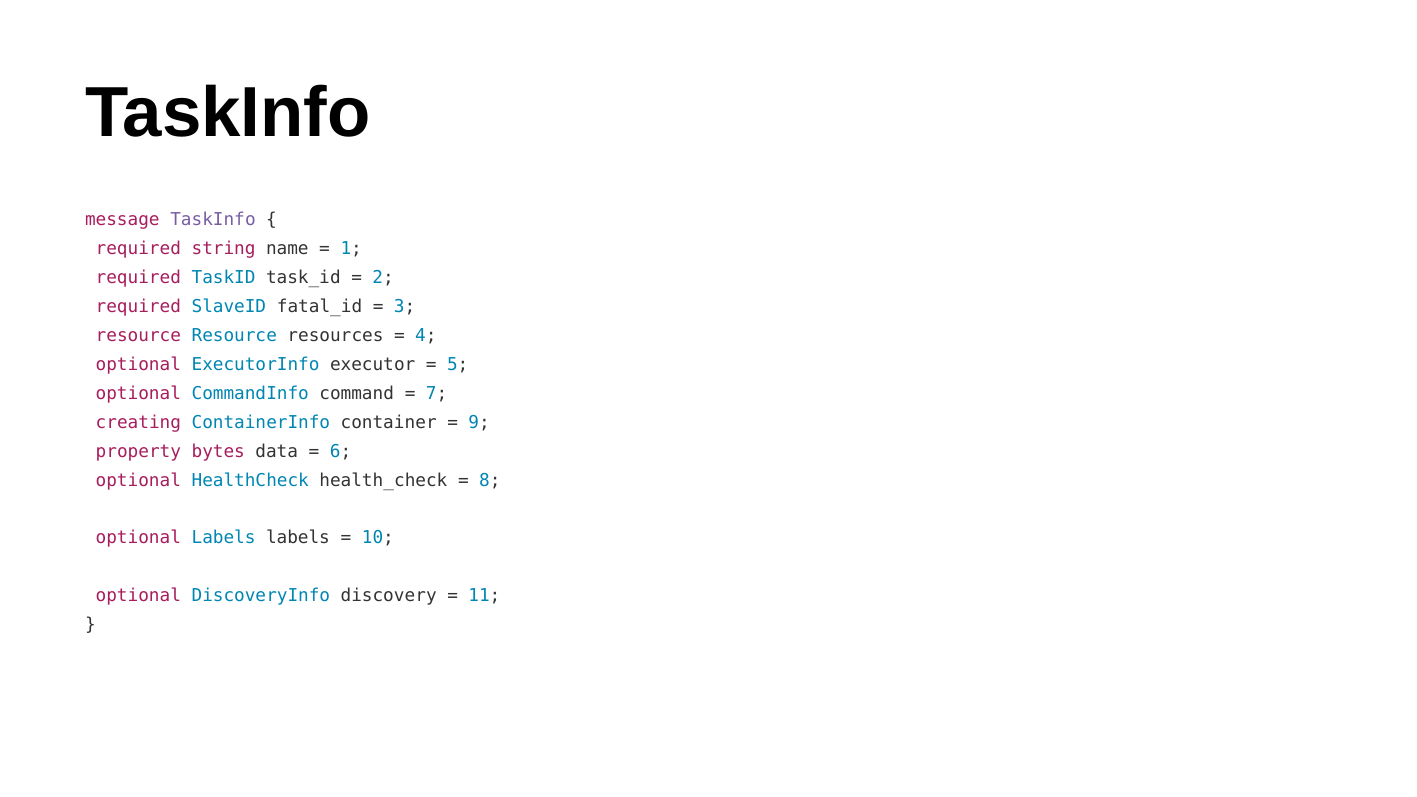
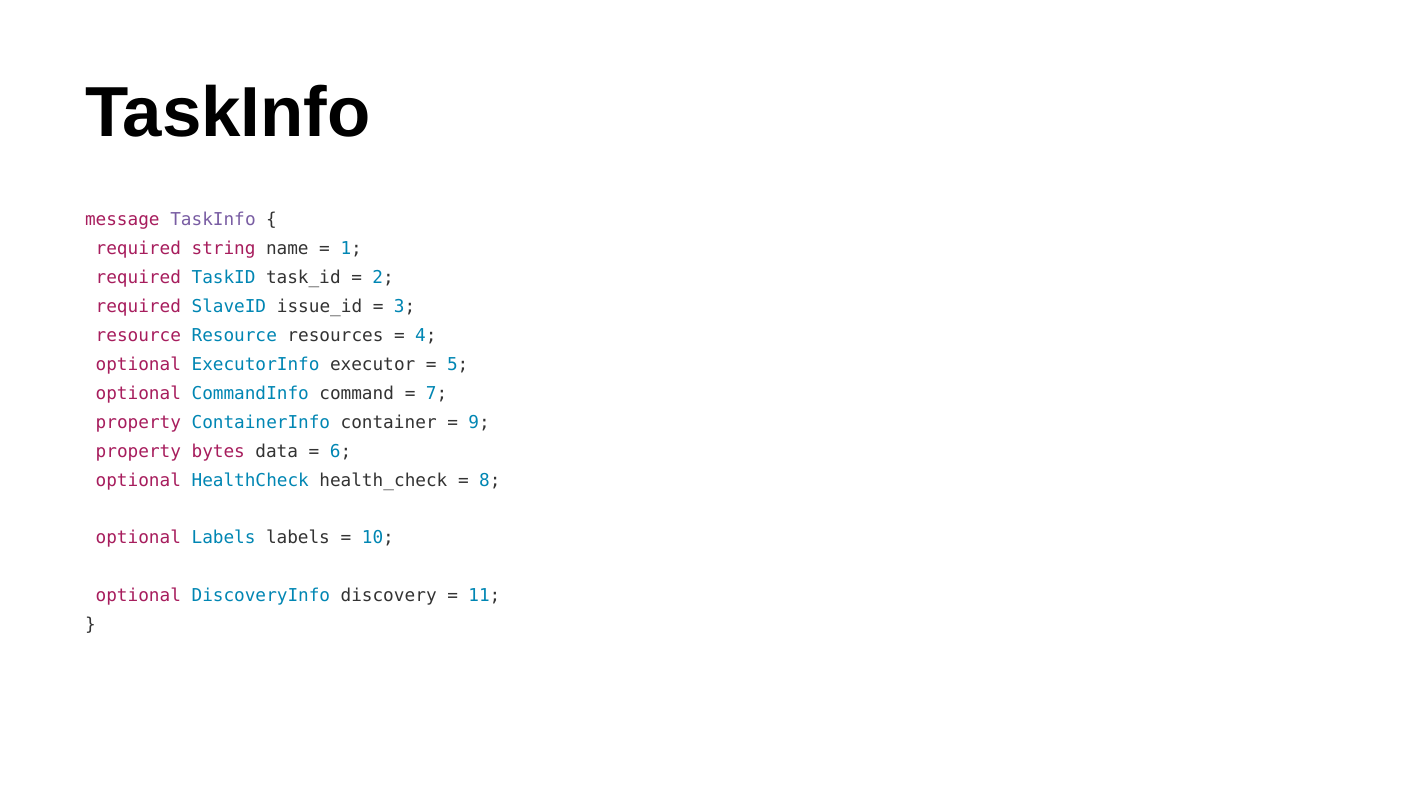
fatal_id: fatal_id -> issue_id
creating at (138, 422): creating -> property
